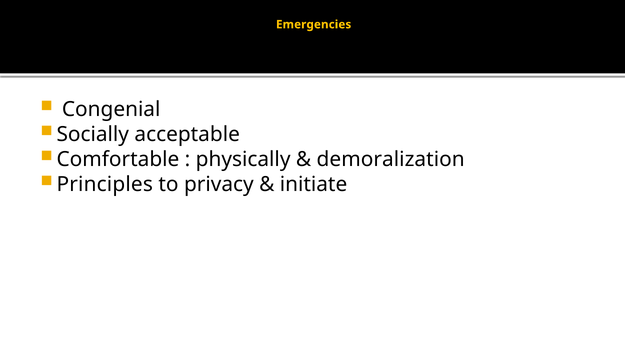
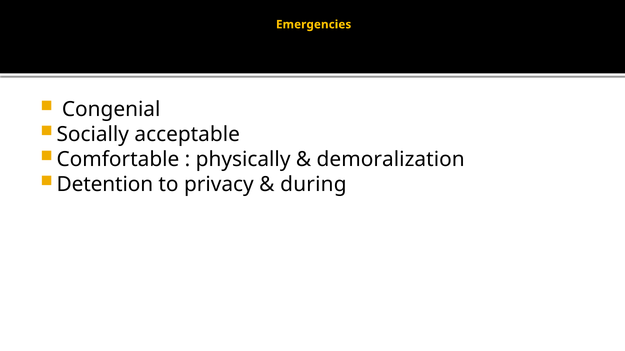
Principles: Principles -> Detention
initiate: initiate -> during
